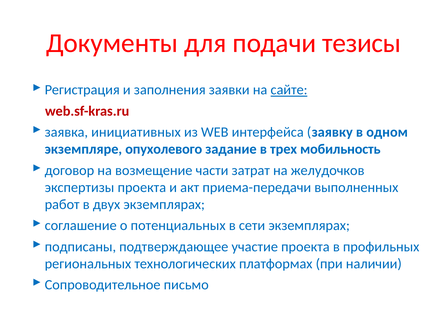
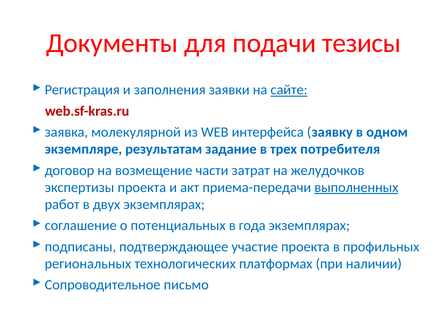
инициативных: инициативных -> молекулярной
опухолевого: опухолевого -> результатам
мобильность: мобильность -> потребителя
выполненных underline: none -> present
сети: сети -> года
